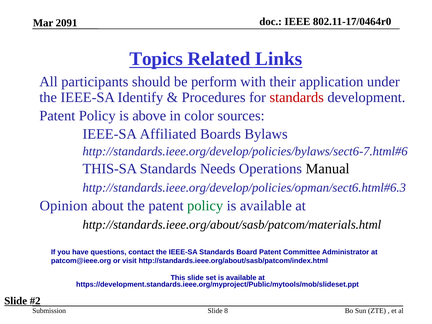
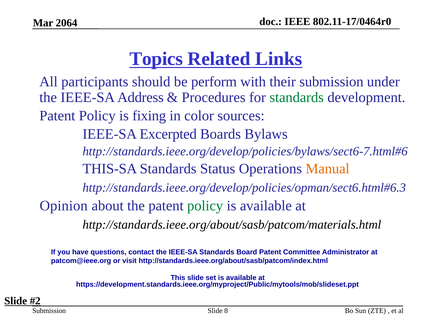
2091: 2091 -> 2064
their application: application -> submission
Identify: Identify -> Address
standards at (297, 97) colour: red -> green
above: above -> fixing
Affiliated: Affiliated -> Excerpted
Needs: Needs -> Status
Manual colour: black -> orange
